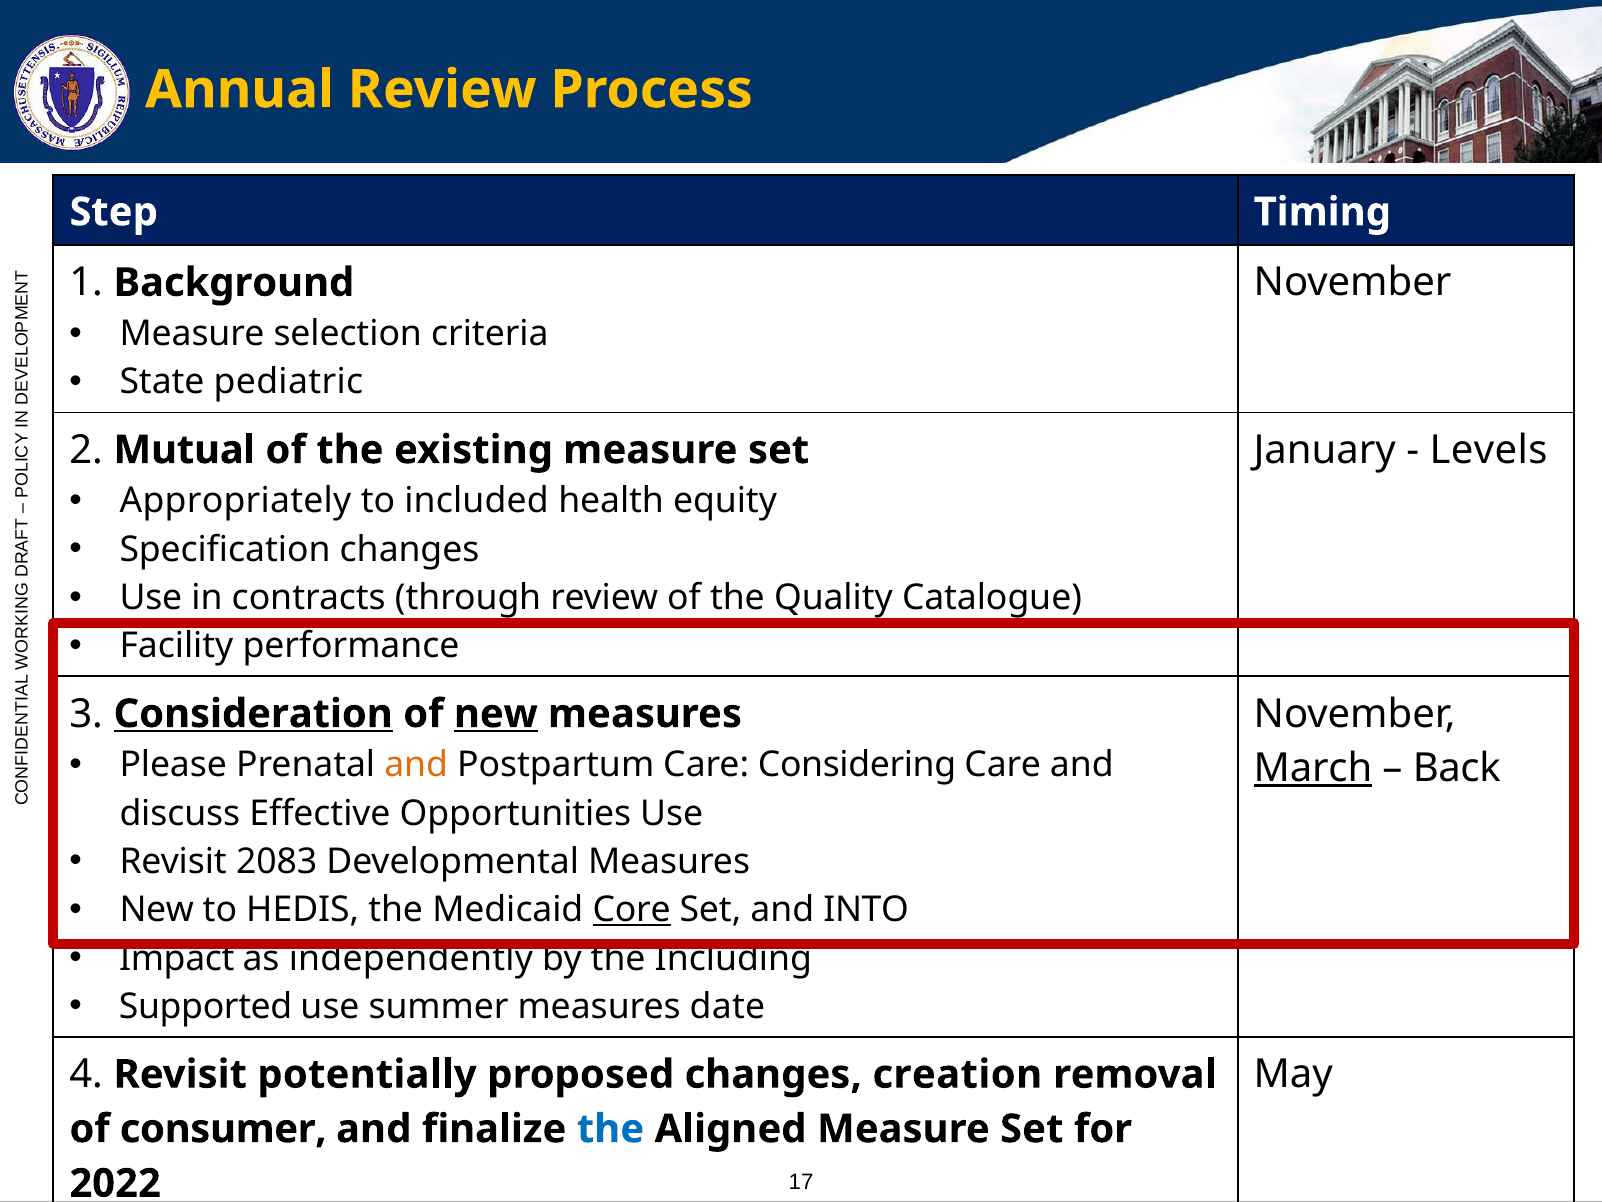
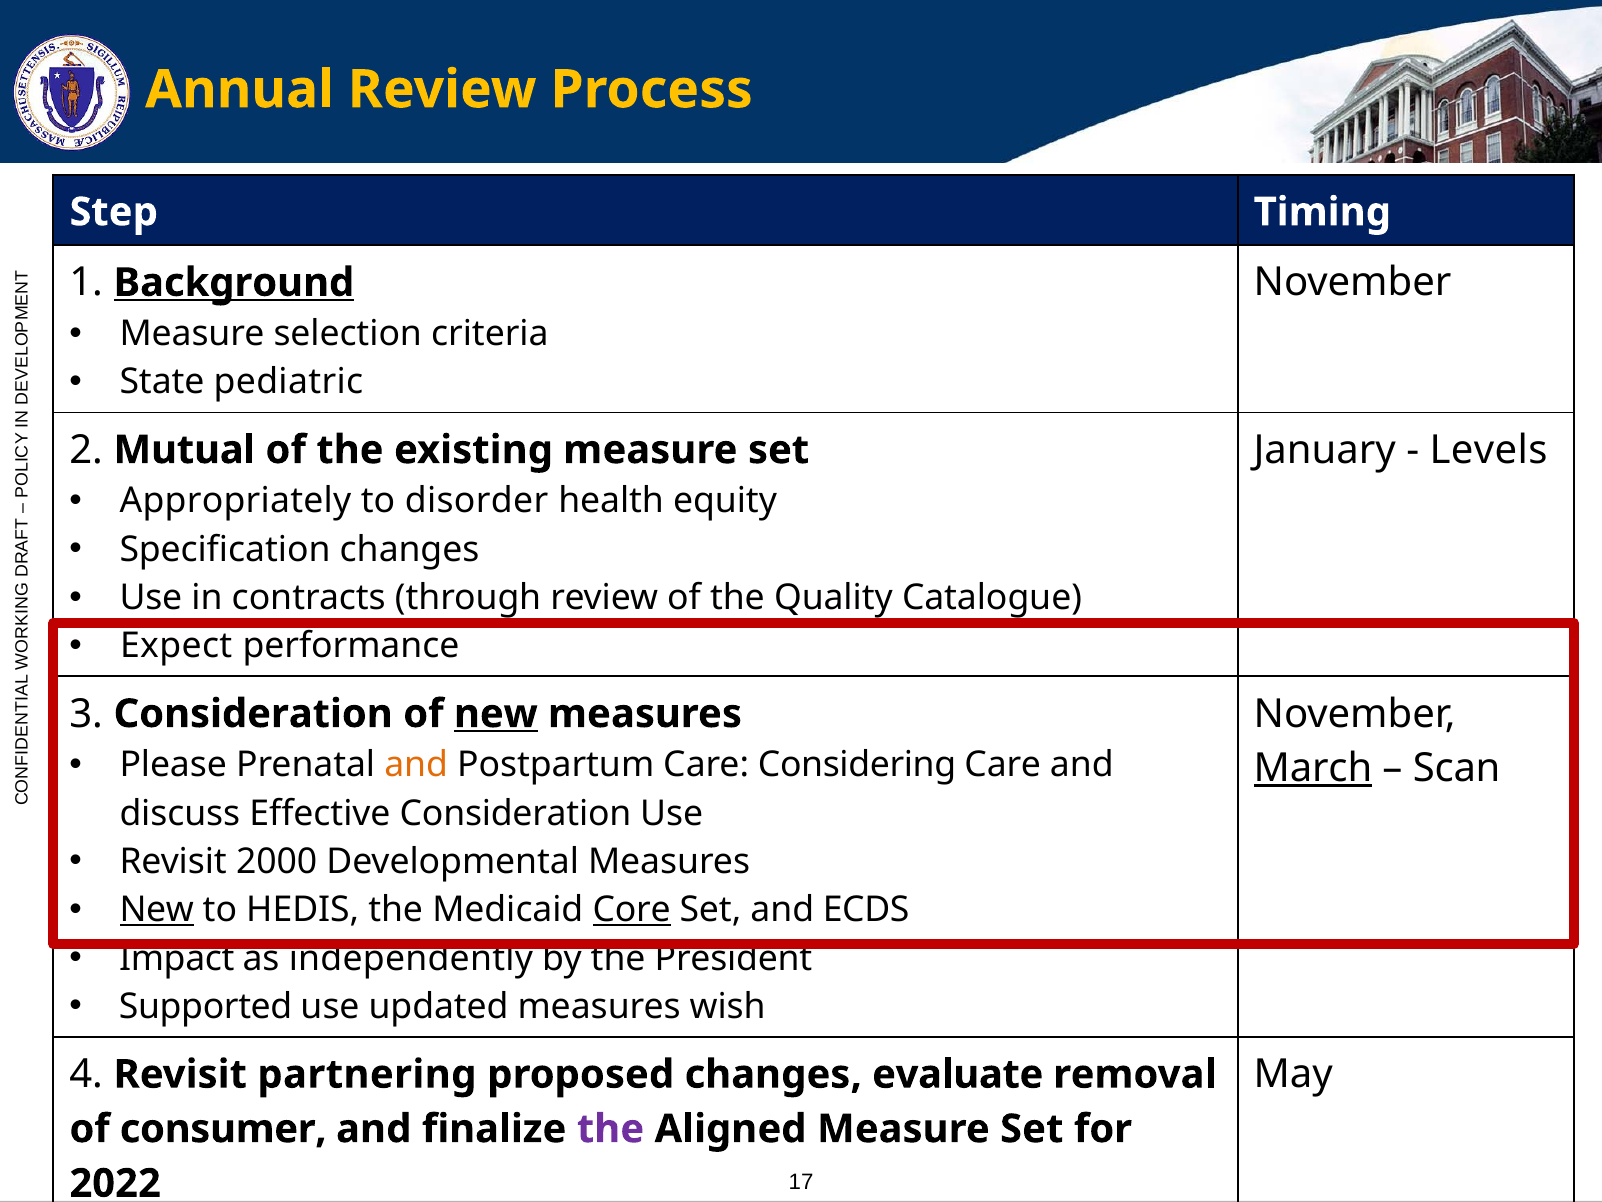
Background underline: none -> present
included: included -> disorder
Facility: Facility -> Expect
Consideration at (253, 714) underline: present -> none
Back: Back -> Scan
Effective Opportunities: Opportunities -> Consideration
2083: 2083 -> 2000
New at (157, 910) underline: none -> present
INTO: INTO -> ECDS
Including: Including -> President
summer: summer -> updated
date: date -> wish
potentially: potentially -> partnering
creation: creation -> evaluate
the at (611, 1129) colour: blue -> purple
